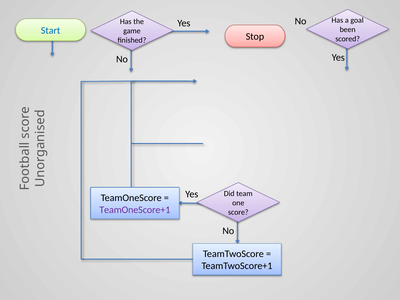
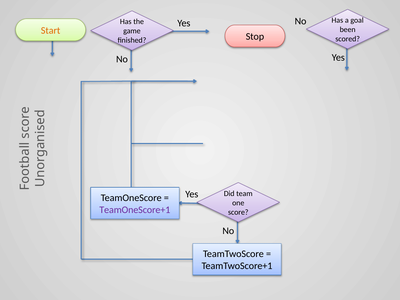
Start colour: blue -> orange
